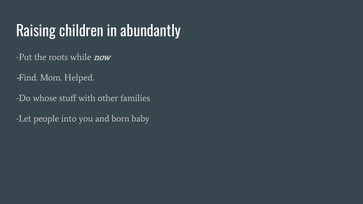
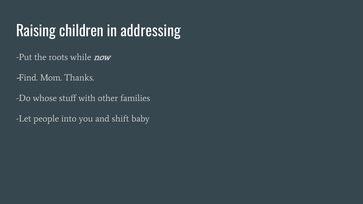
abundantly: abundantly -> addressing
Helped: Helped -> Thanks
born: born -> shift
